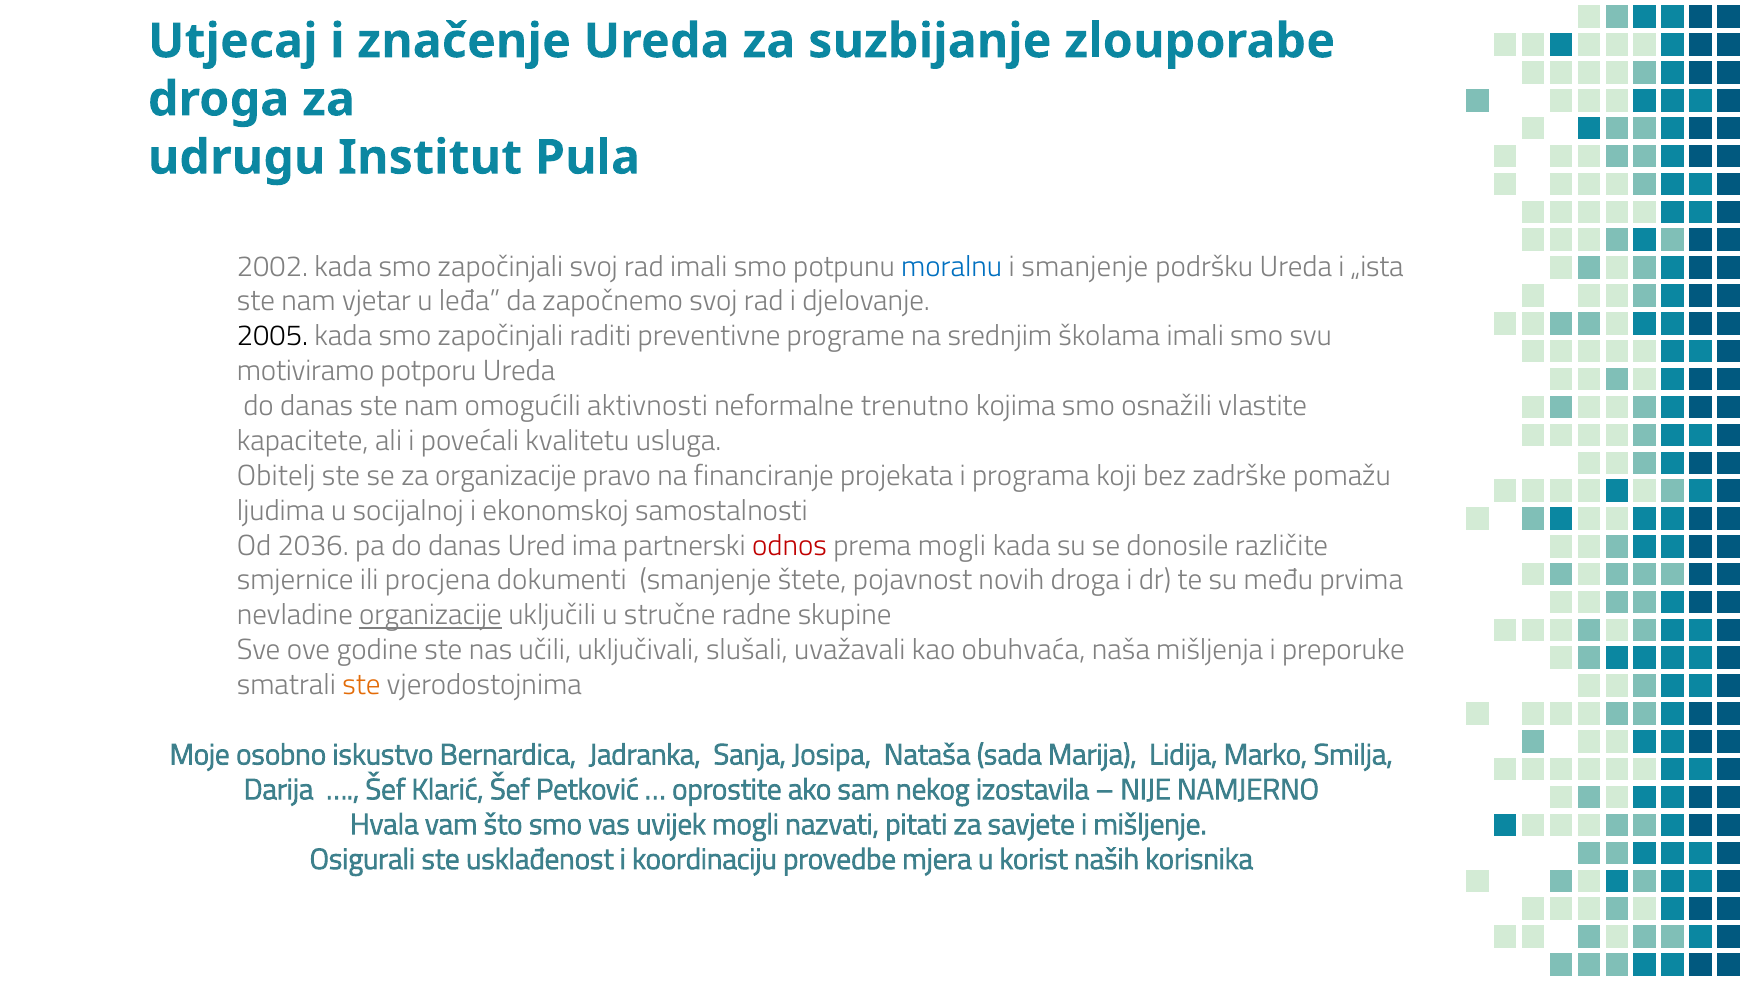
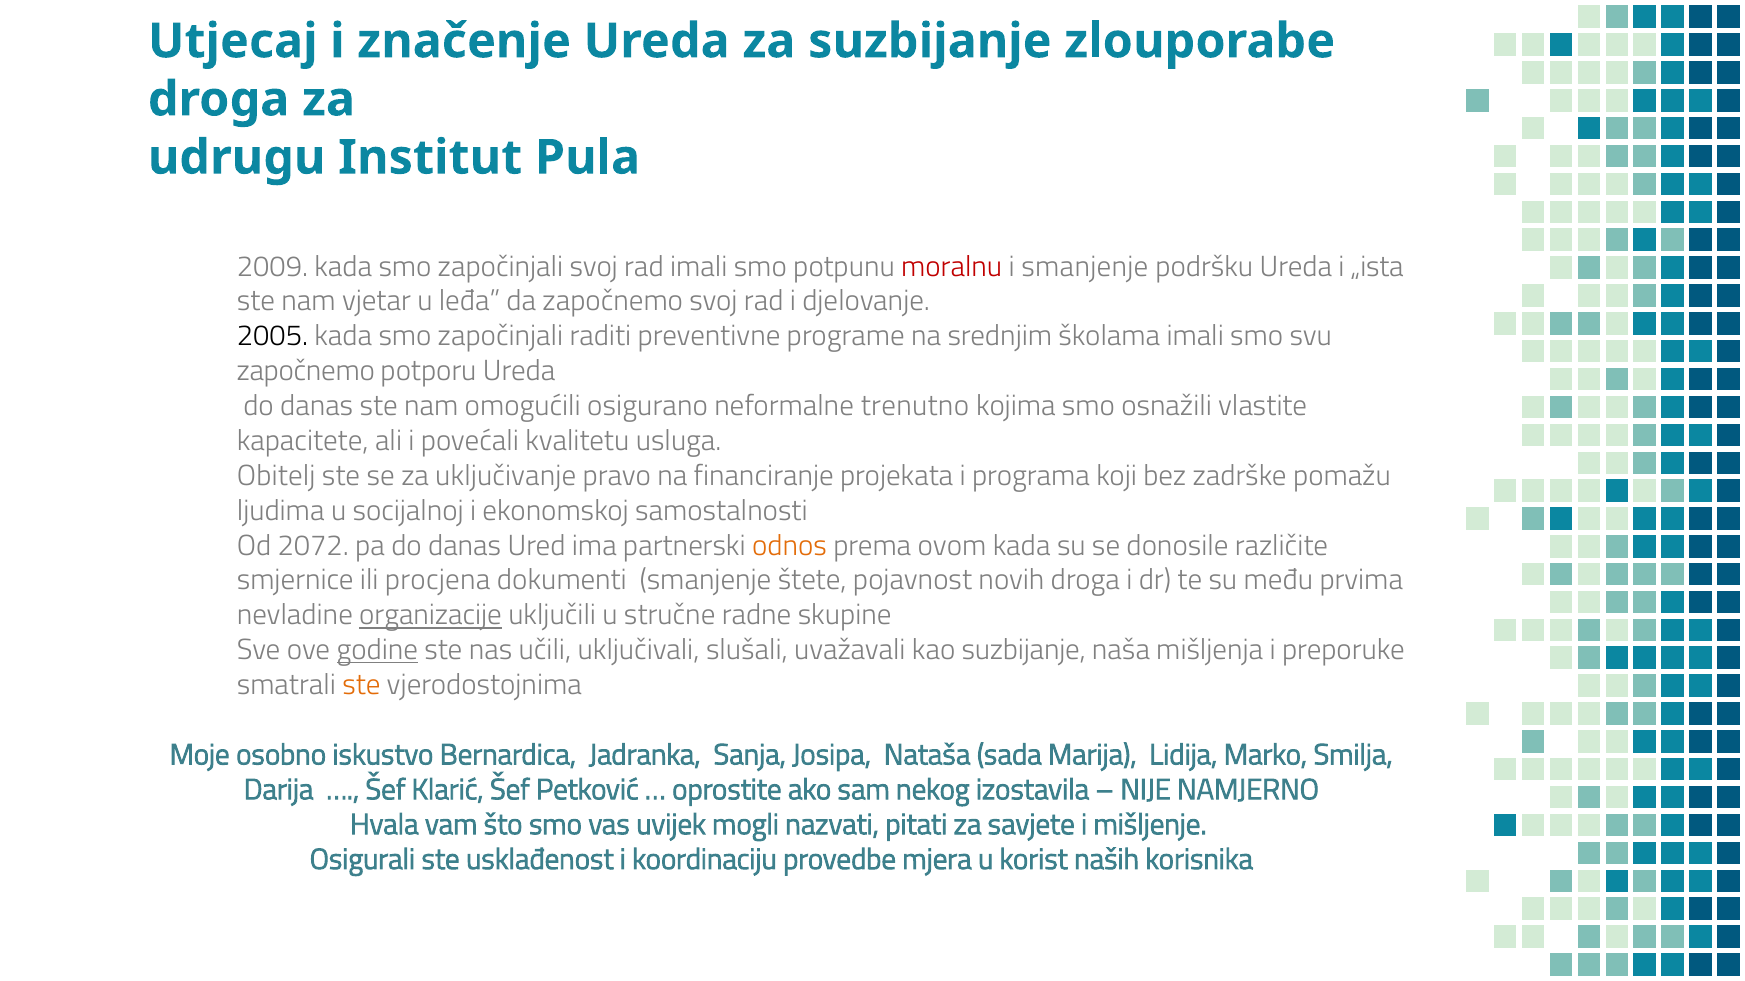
2002: 2002 -> 2009
moralnu colour: blue -> red
motiviramo at (306, 371): motiviramo -> započnemo
aktivnosti: aktivnosti -> osigurano
za organizacije: organizacije -> uključivanje
2036: 2036 -> 2072
odnos colour: red -> orange
prema mogli: mogli -> ovom
godine underline: none -> present
kao obuhvaća: obuhvaća -> suzbijanje
